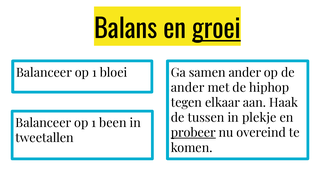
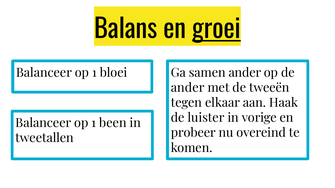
hiphop: hiphop -> tweeën
tussen: tussen -> luister
plekje: plekje -> vorige
probeer underline: present -> none
